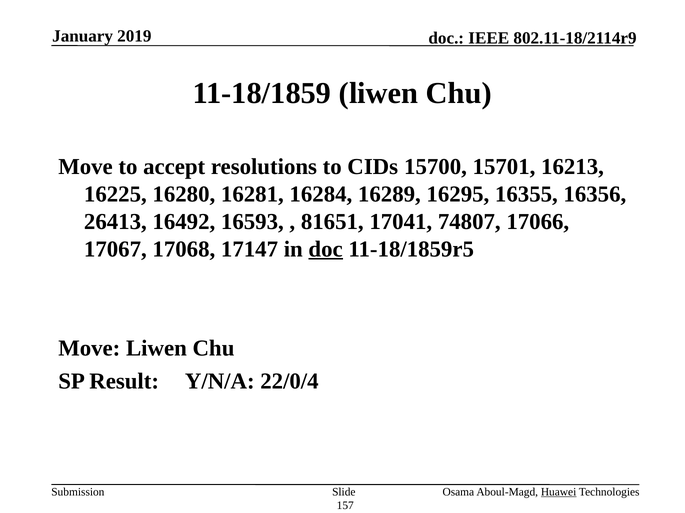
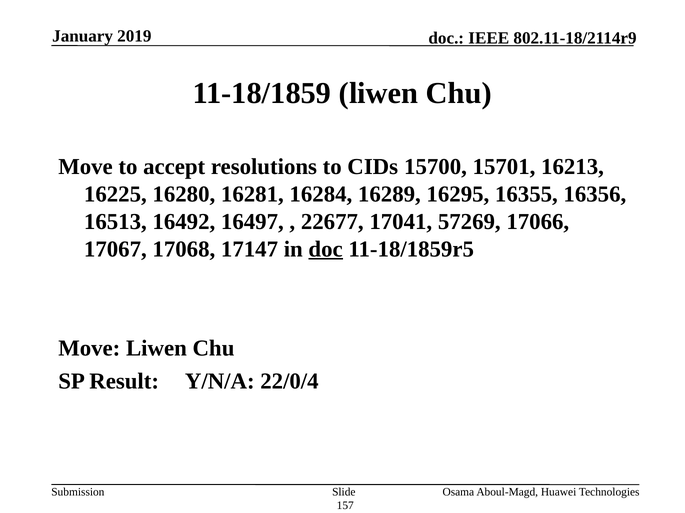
26413: 26413 -> 16513
16593: 16593 -> 16497
81651: 81651 -> 22677
74807: 74807 -> 57269
Huawei underline: present -> none
